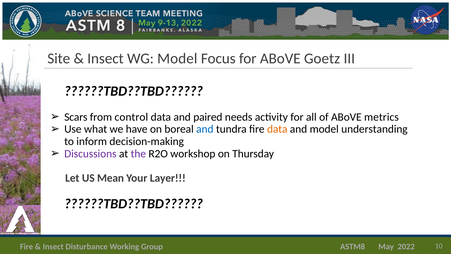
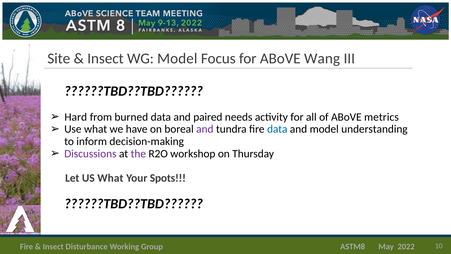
Goetz: Goetz -> Wang
Scars: Scars -> Hard
control: control -> burned
and at (205, 129) colour: blue -> purple
data at (277, 129) colour: orange -> blue
US Mean: Mean -> What
Layer: Layer -> Spots
